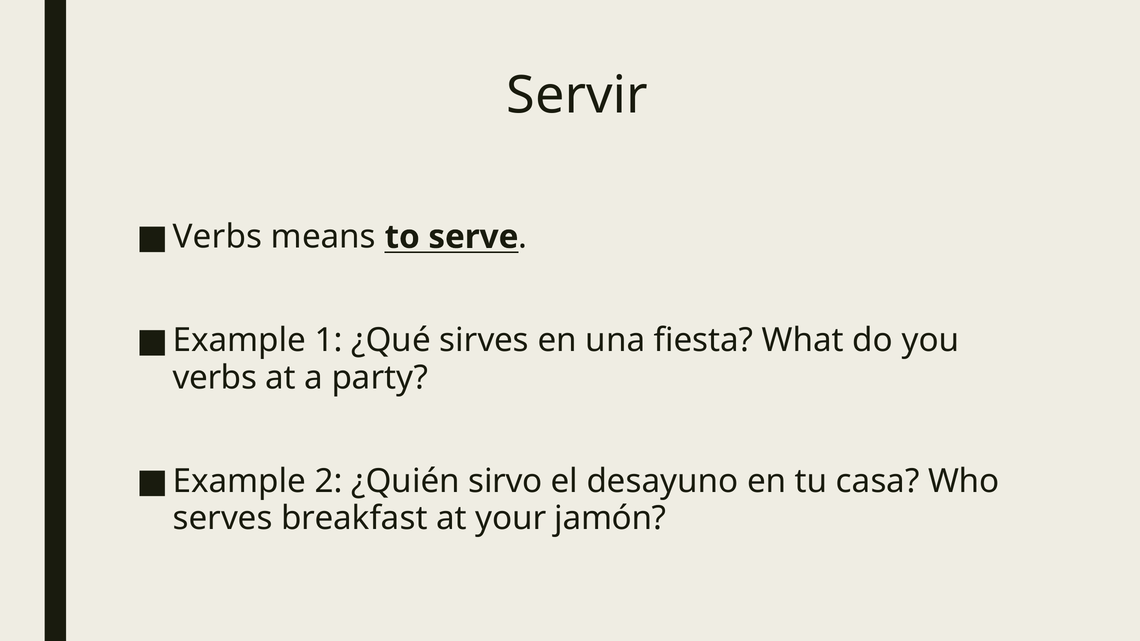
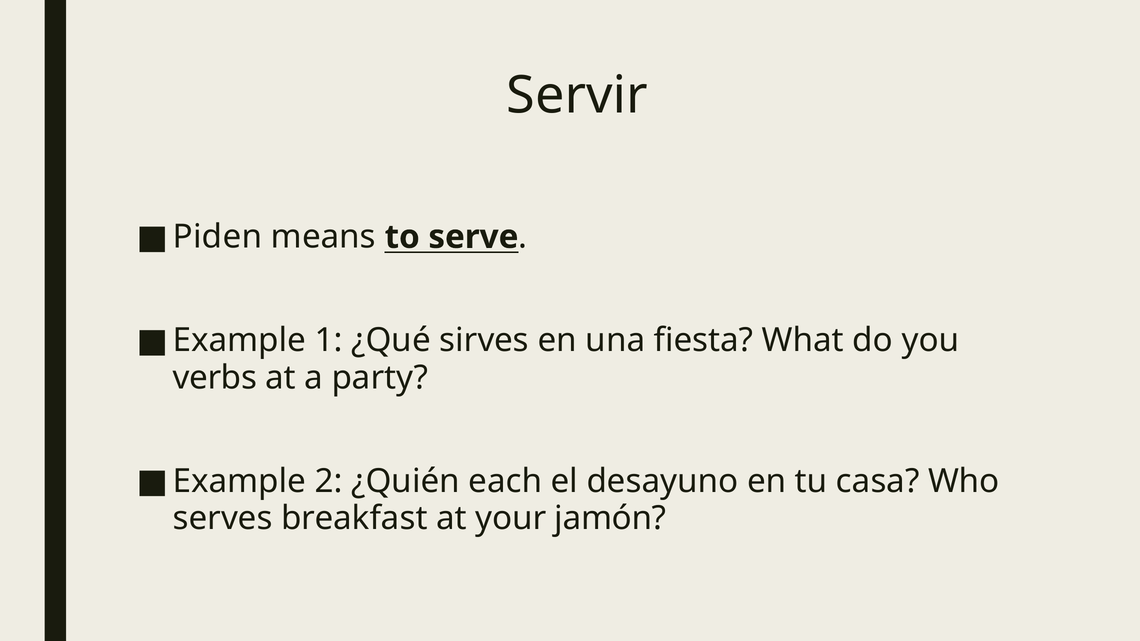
Verbs at (218, 237): Verbs -> Piden
sirvo: sirvo -> each
